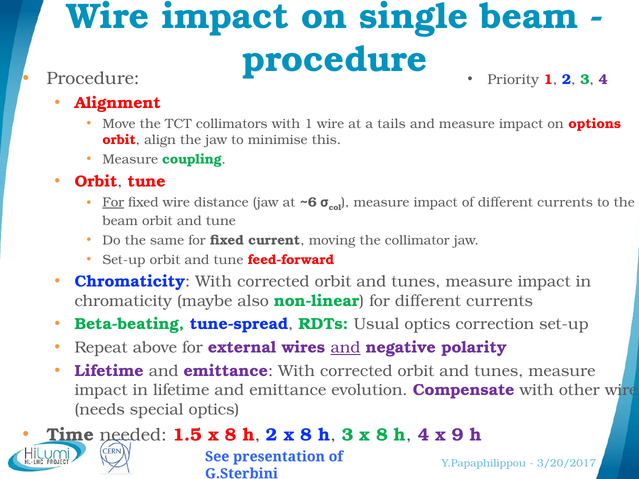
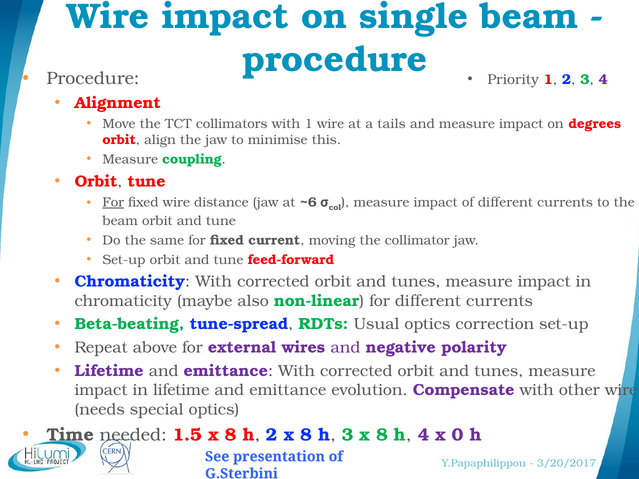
options: options -> degrees
and at (345, 348) underline: present -> none
9: 9 -> 0
